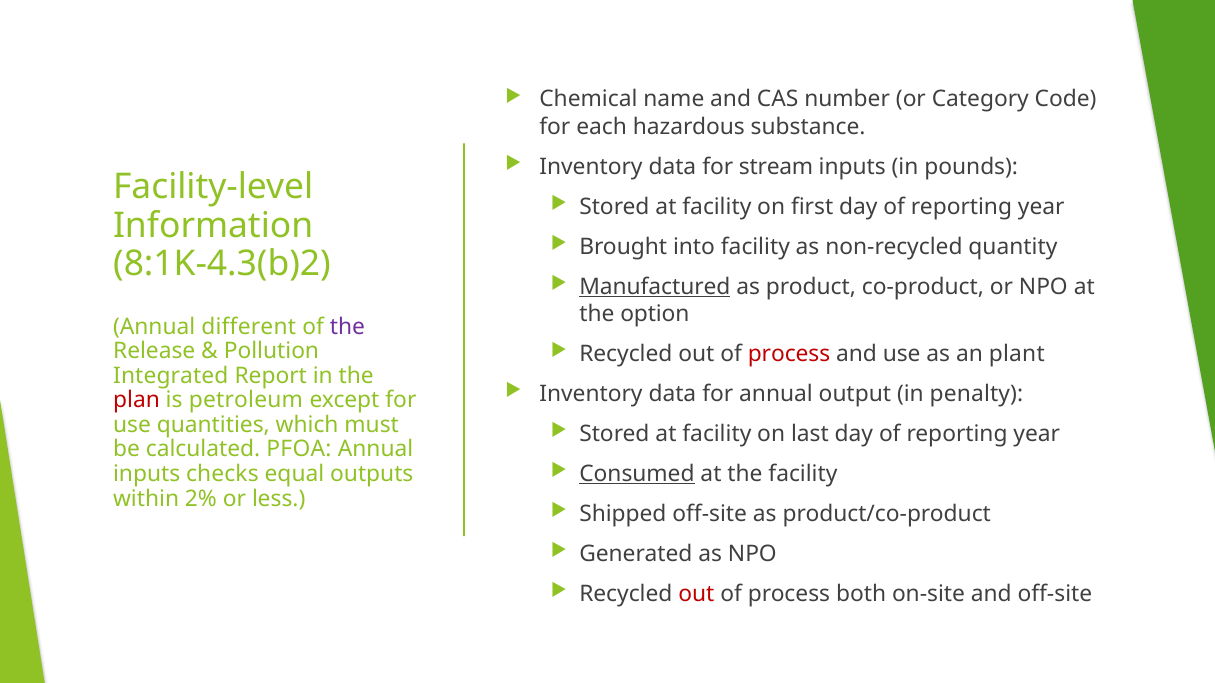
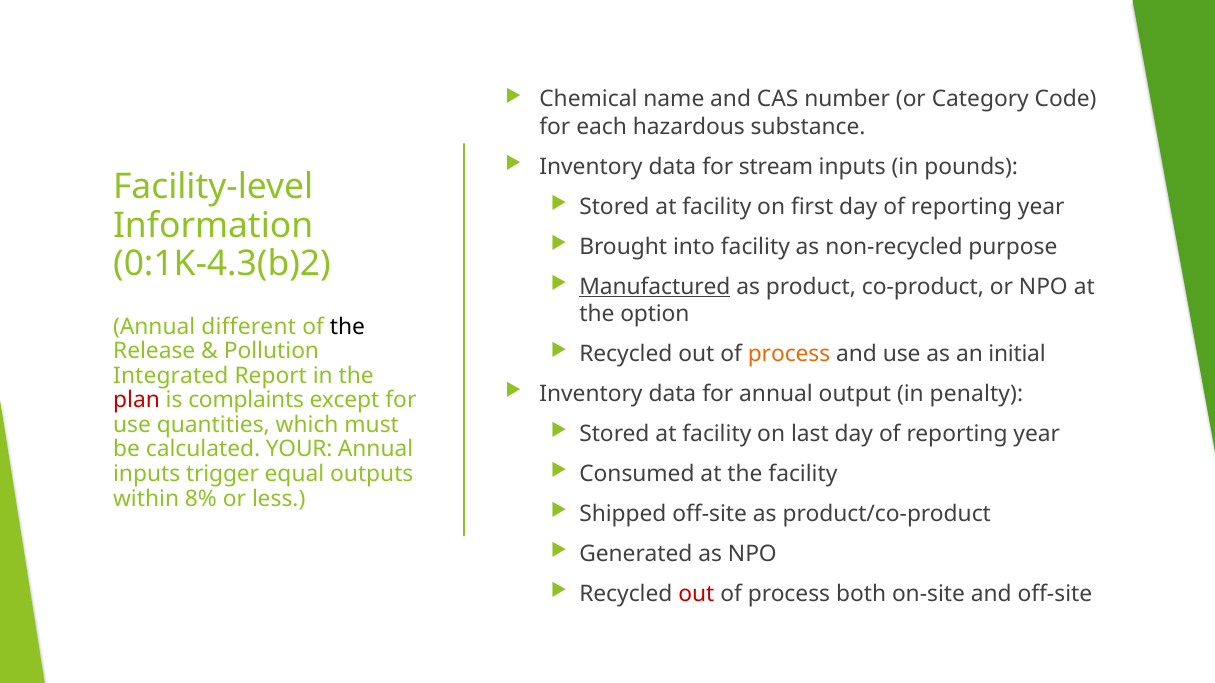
quantity: quantity -> purpose
8:1K-4.3(b)2: 8:1K-4.3(b)2 -> 0:1K-4.3(b)2
the at (347, 327) colour: purple -> black
process at (789, 354) colour: red -> orange
plant: plant -> initial
petroleum: petroleum -> complaints
PFOA: PFOA -> YOUR
Consumed underline: present -> none
checks: checks -> trigger
2%: 2% -> 8%
